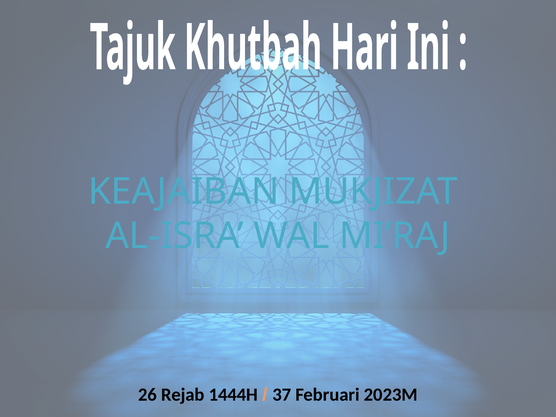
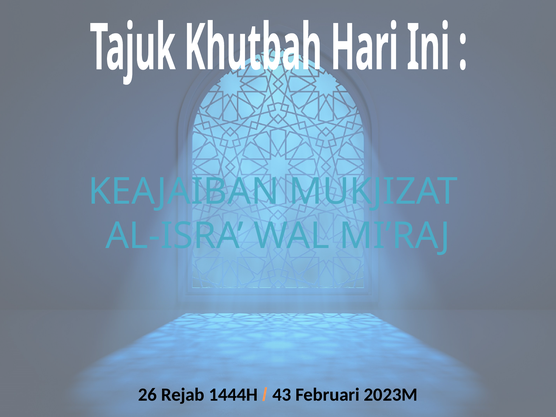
37: 37 -> 43
